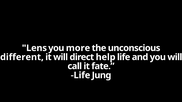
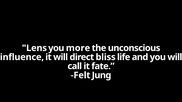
different: different -> influence
help: help -> bliss
Life at (81, 76): Life -> Felt
